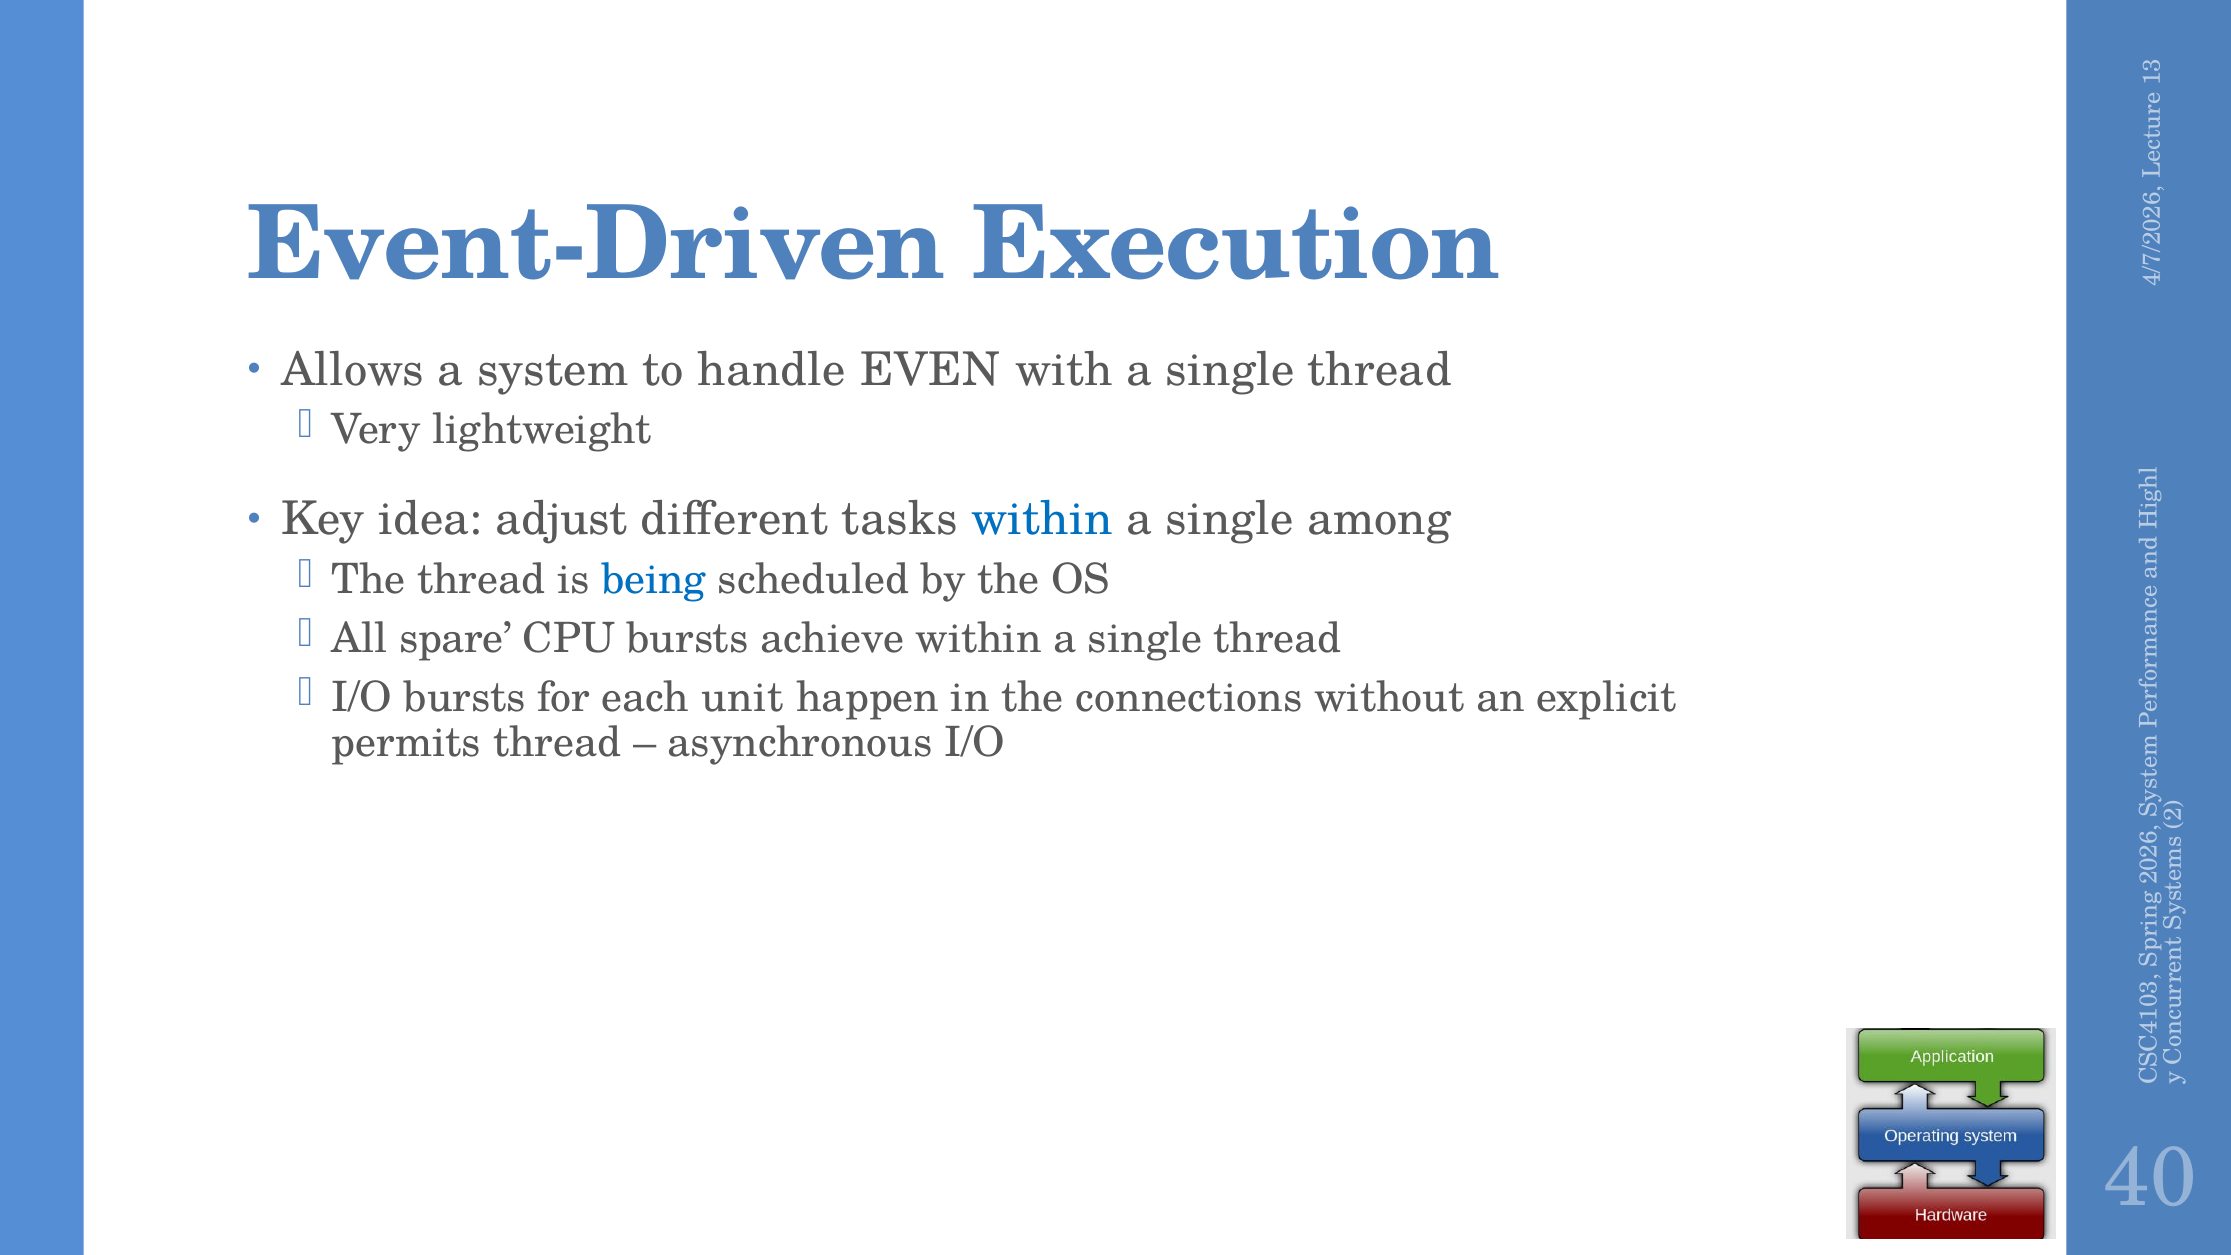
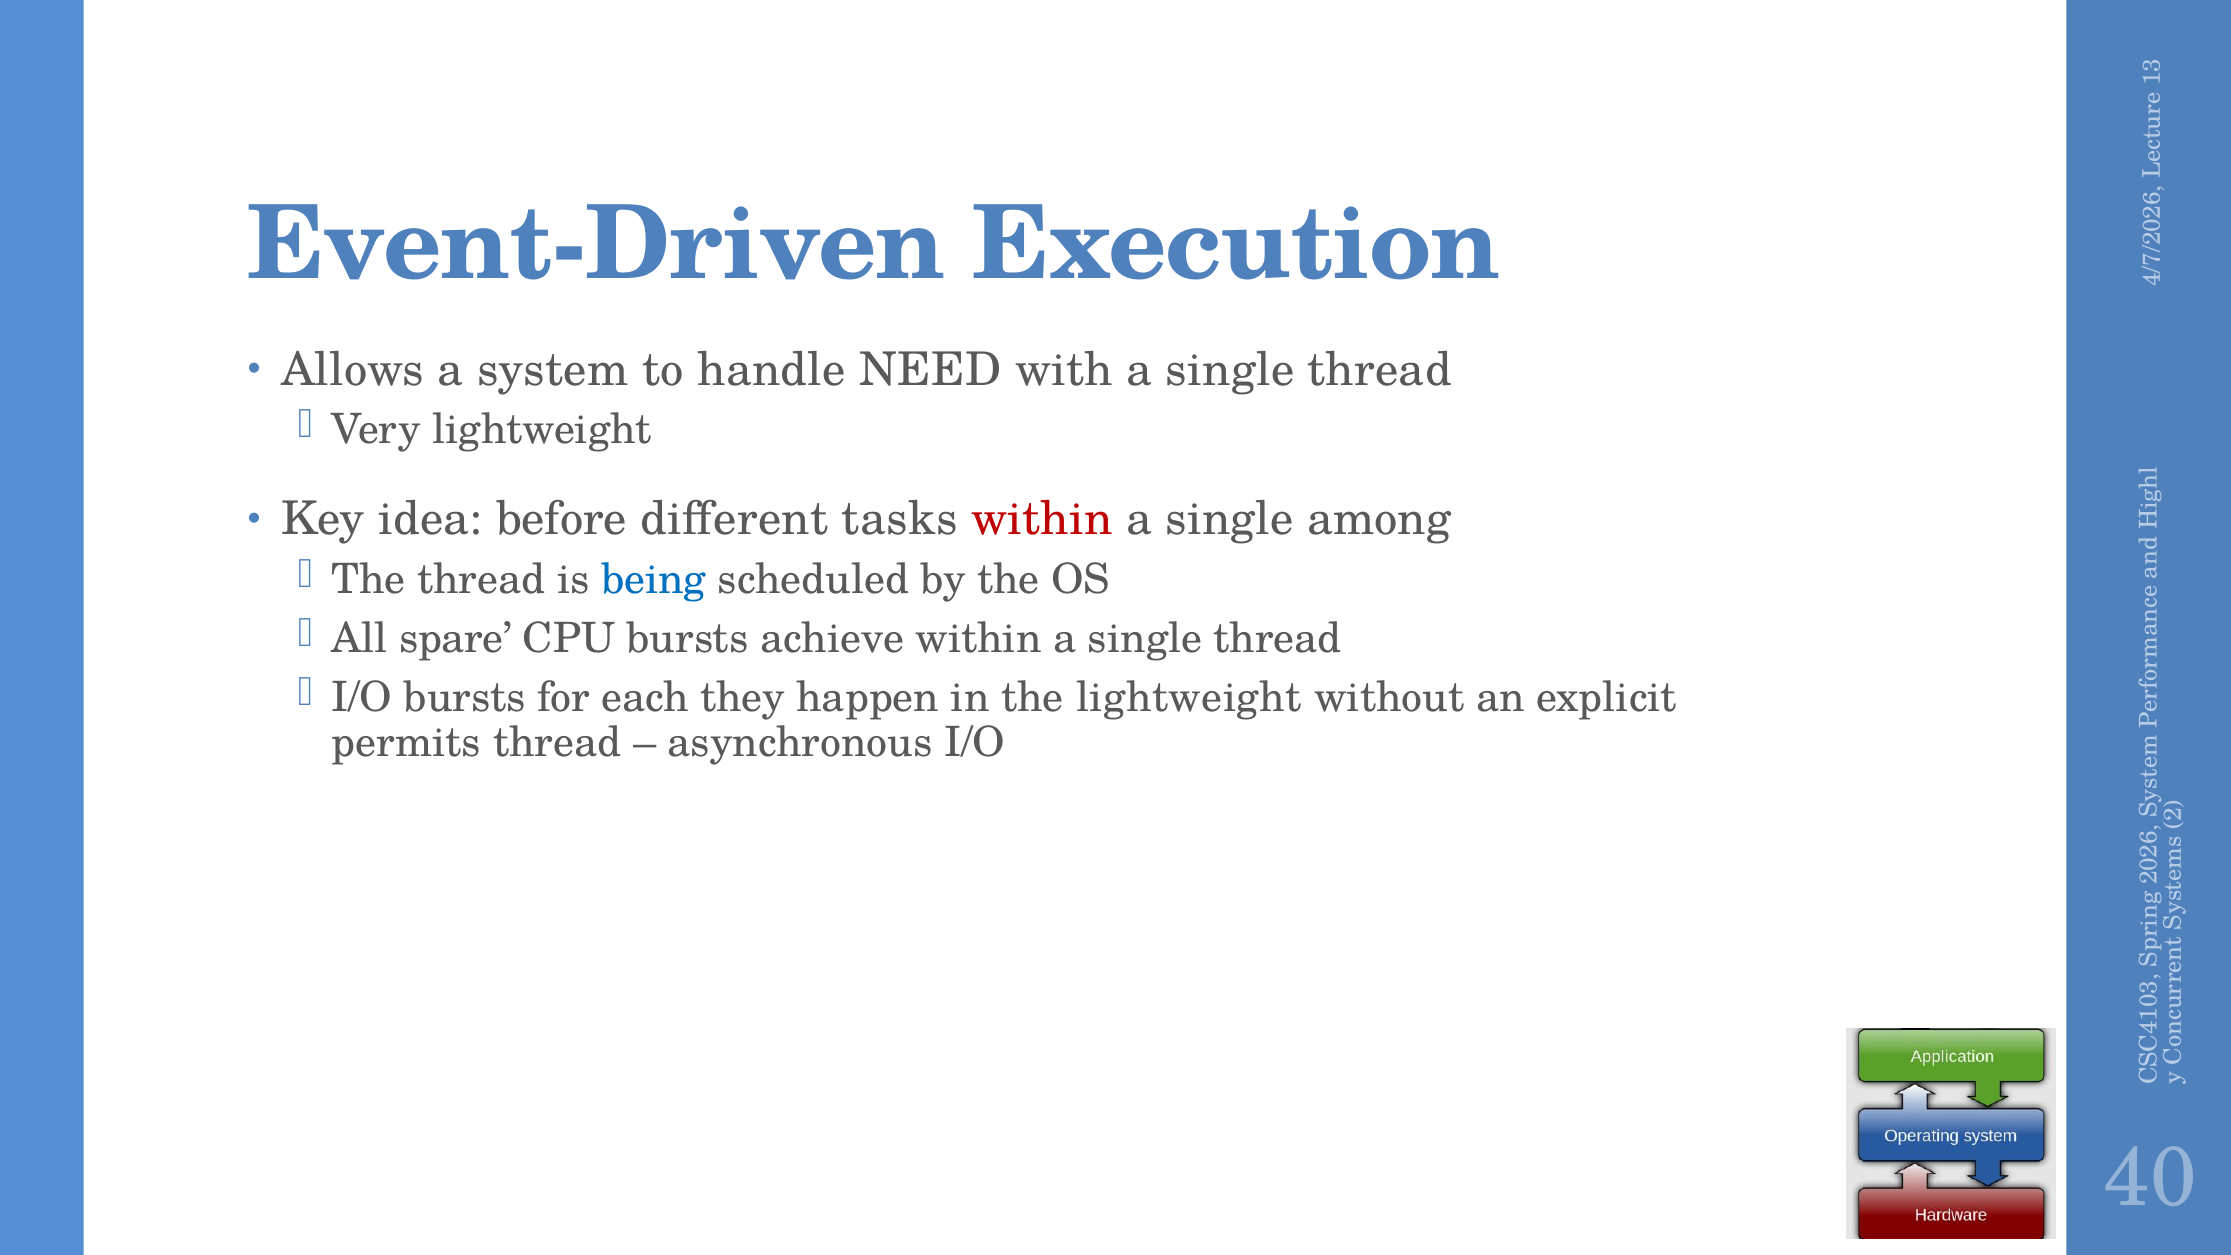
EVEN: EVEN -> NEED
adjust: adjust -> before
within at (1042, 519) colour: blue -> red
unit: unit -> they
the connections: connections -> lightweight
